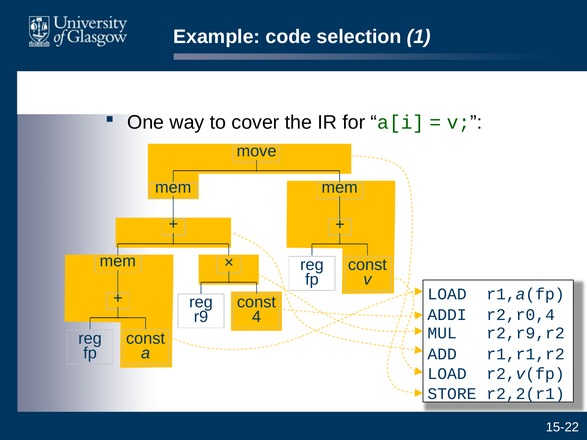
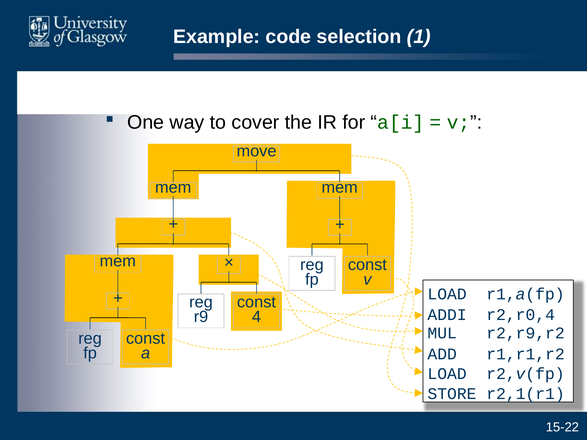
r2,2(r1: r2,2(r1 -> r2,1(r1
